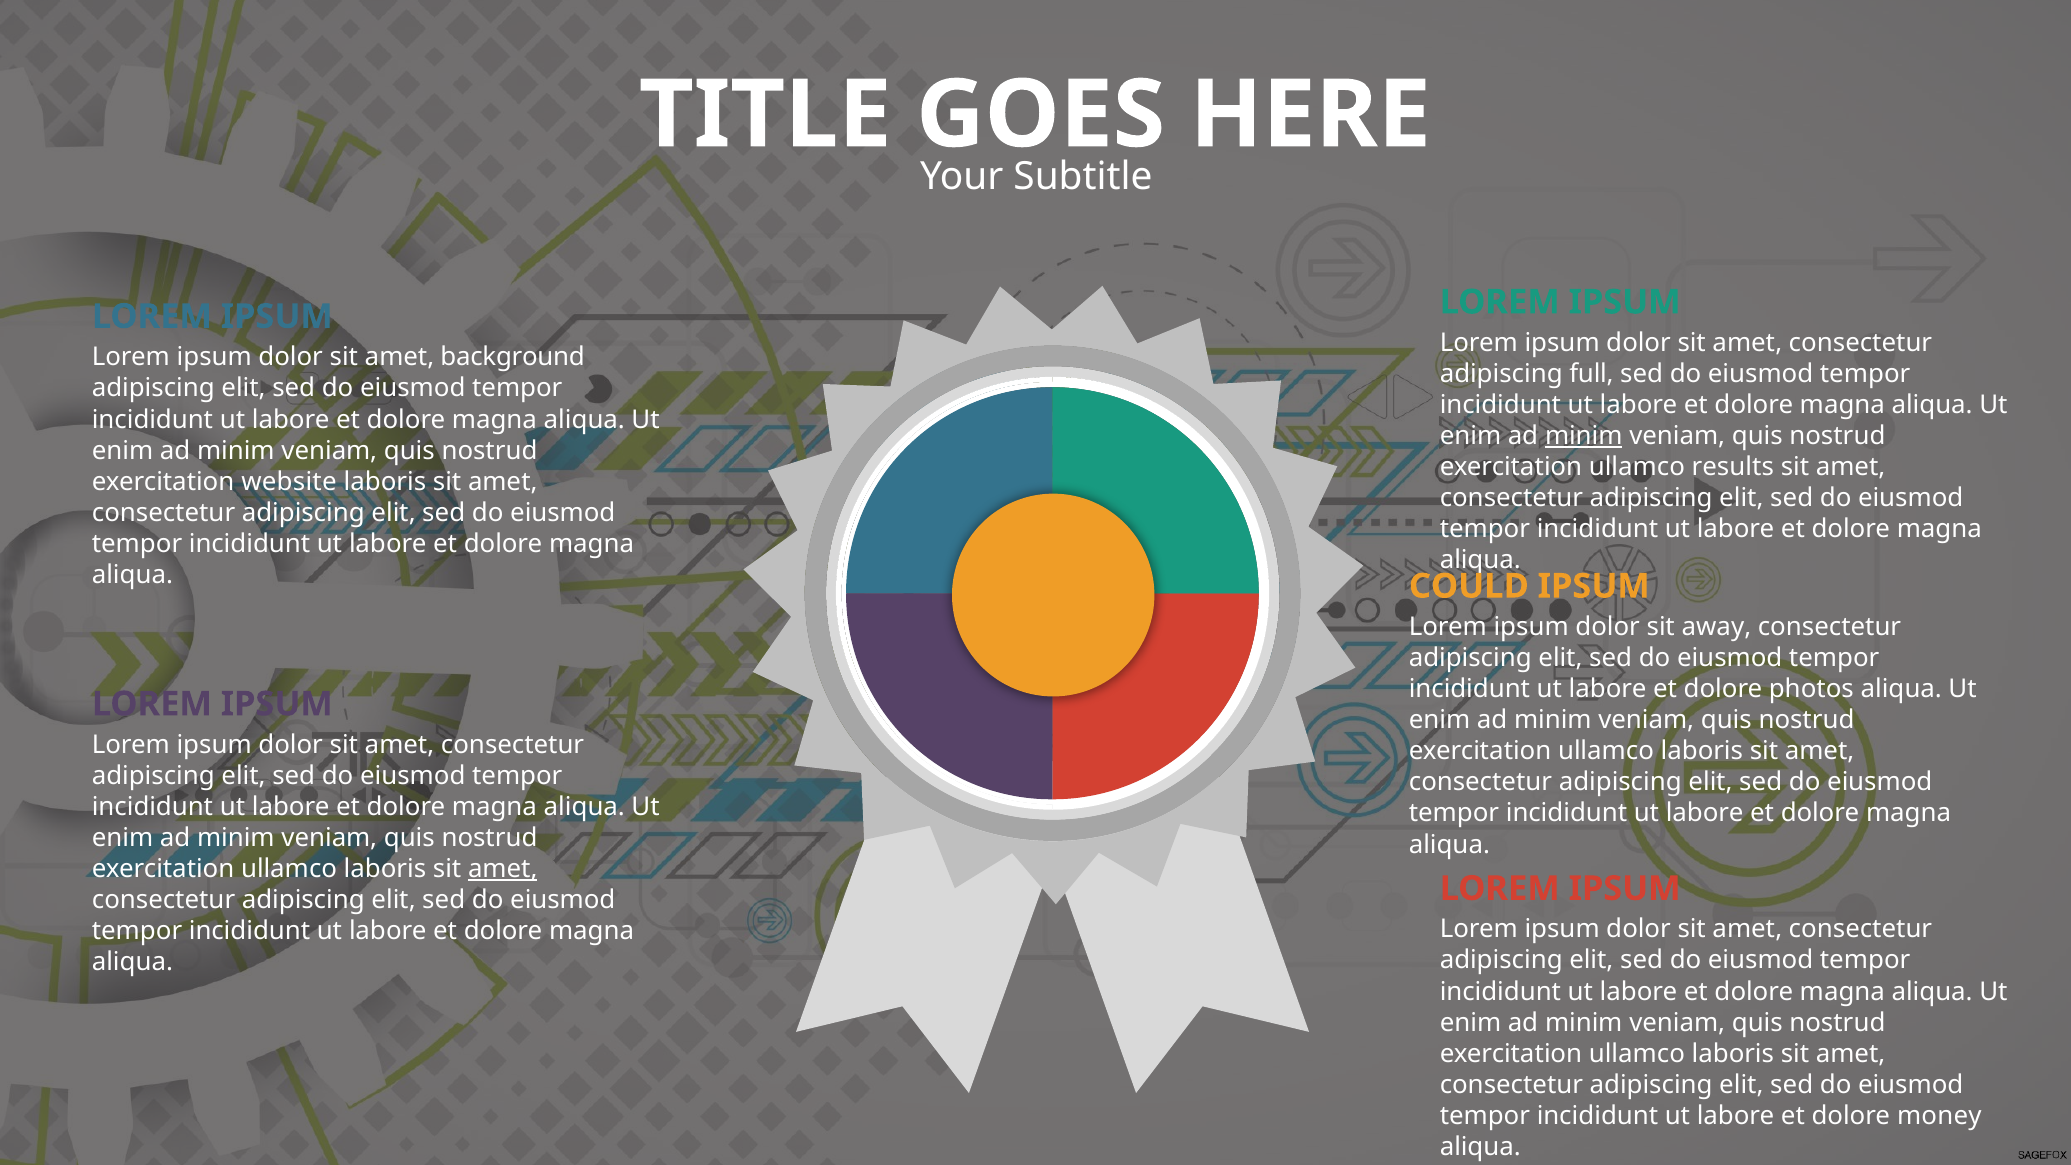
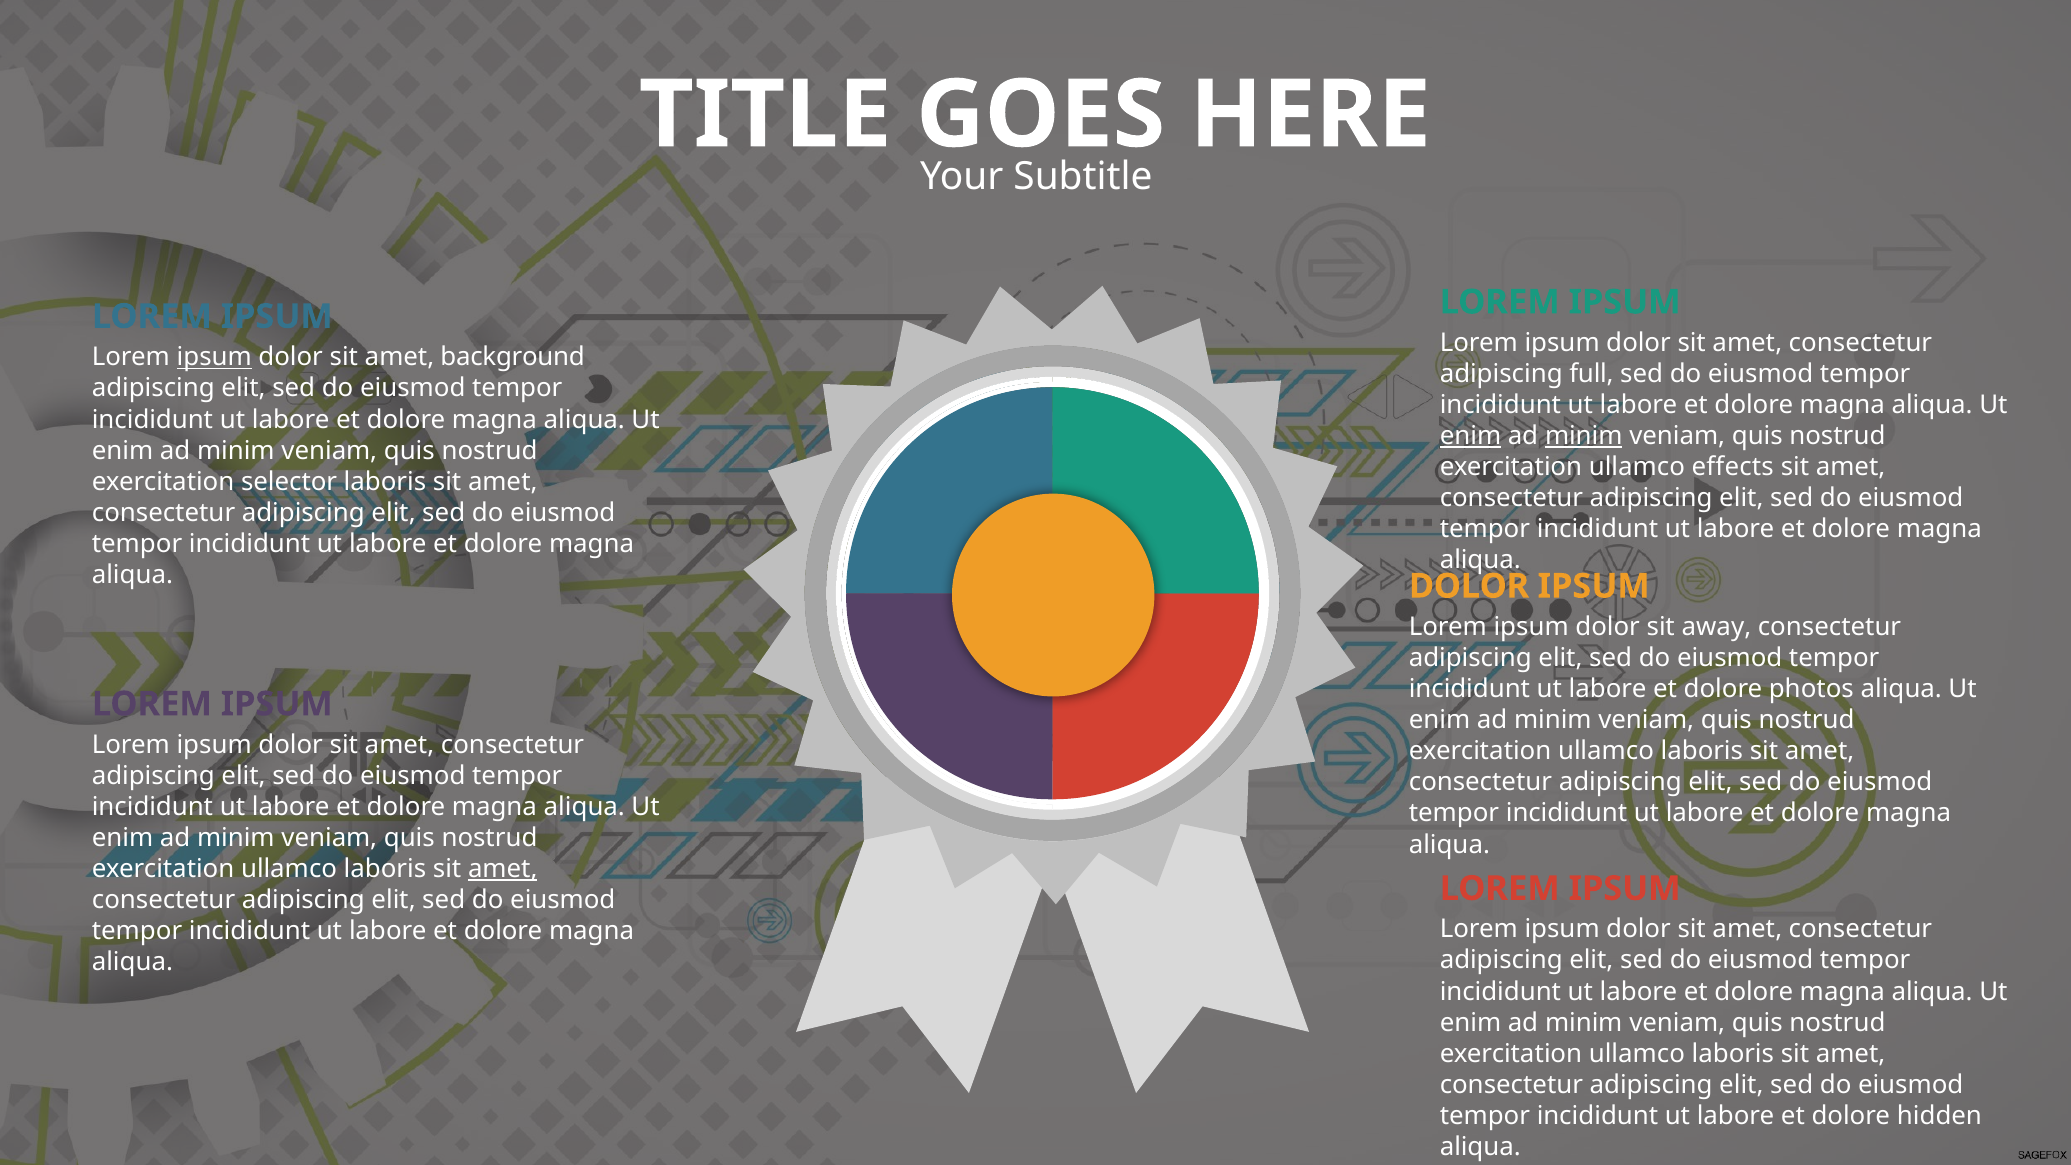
ipsum at (214, 357) underline: none -> present
enim at (1471, 436) underline: none -> present
results: results -> effects
website: website -> selector
COULD at (1469, 586): COULD -> DOLOR
money: money -> hidden
